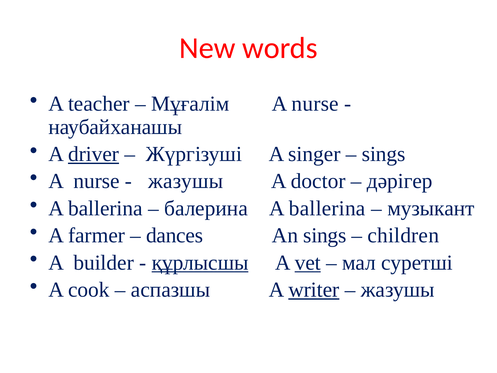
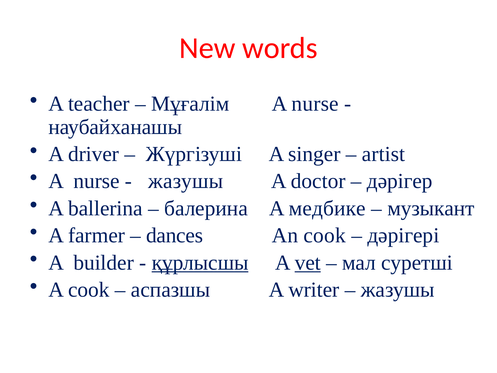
driver underline: present -> none
sings at (384, 154): sings -> artist
балерина A ballerina: ballerina -> медбике
An sings: sings -> cook
children: children -> дәрігері
writer underline: present -> none
